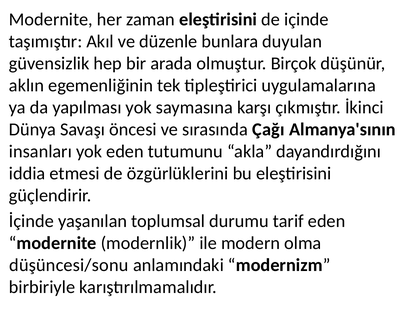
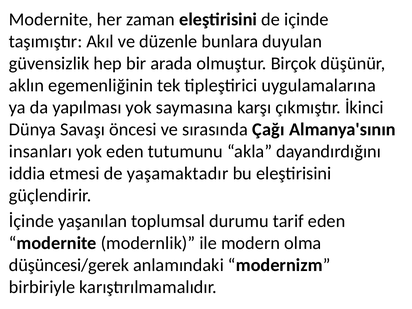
özgürlüklerini: özgürlüklerini -> yaşamaktadır
düşüncesi/sonu: düşüncesi/sonu -> düşüncesi/gerek
